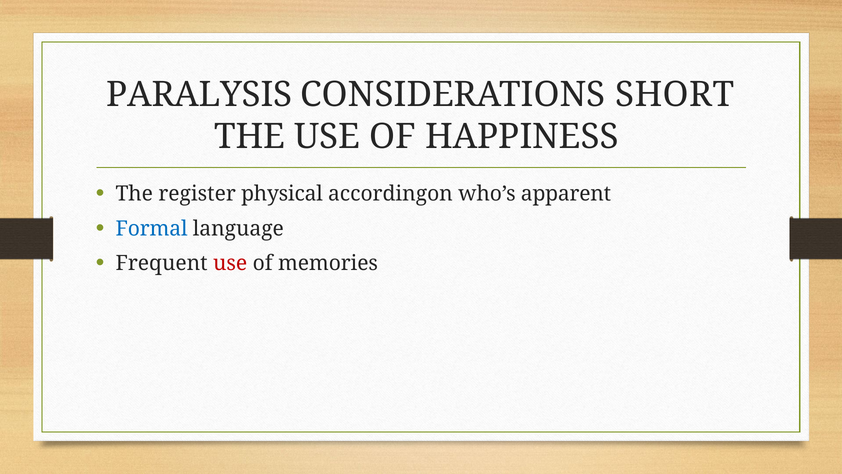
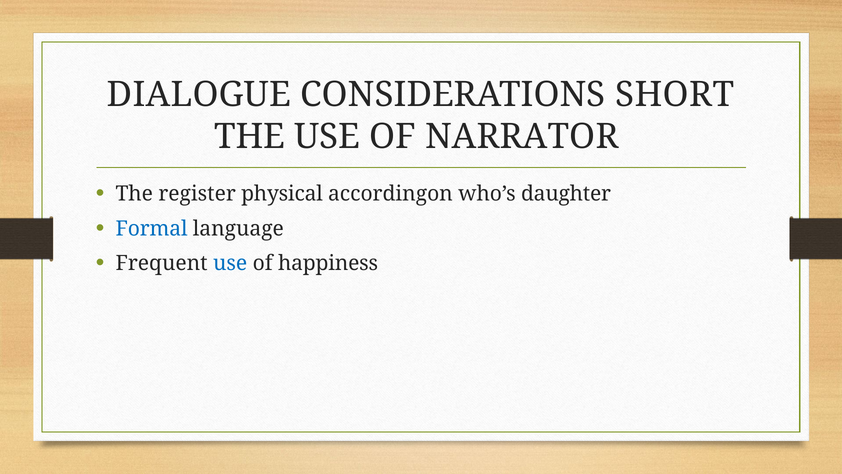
PARALYSIS: PARALYSIS -> DIALOGUE
HAPPINESS: HAPPINESS -> NARRATOR
apparent: apparent -> daughter
use at (230, 263) colour: red -> blue
memories: memories -> happiness
